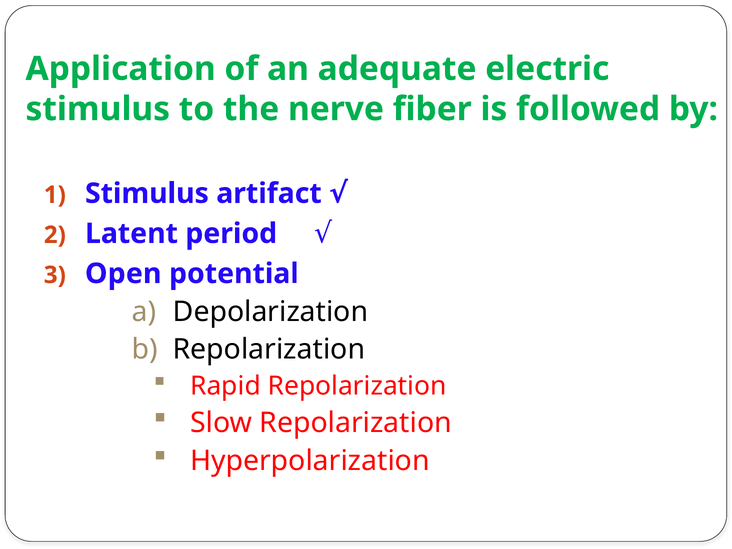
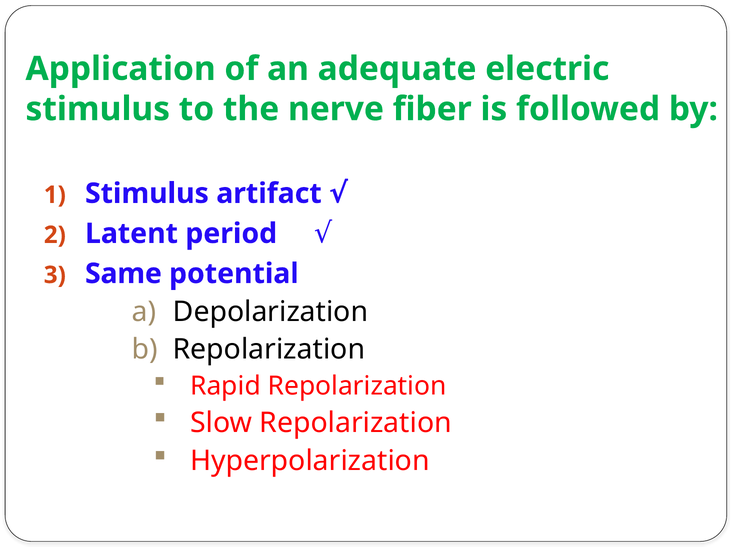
Open: Open -> Same
